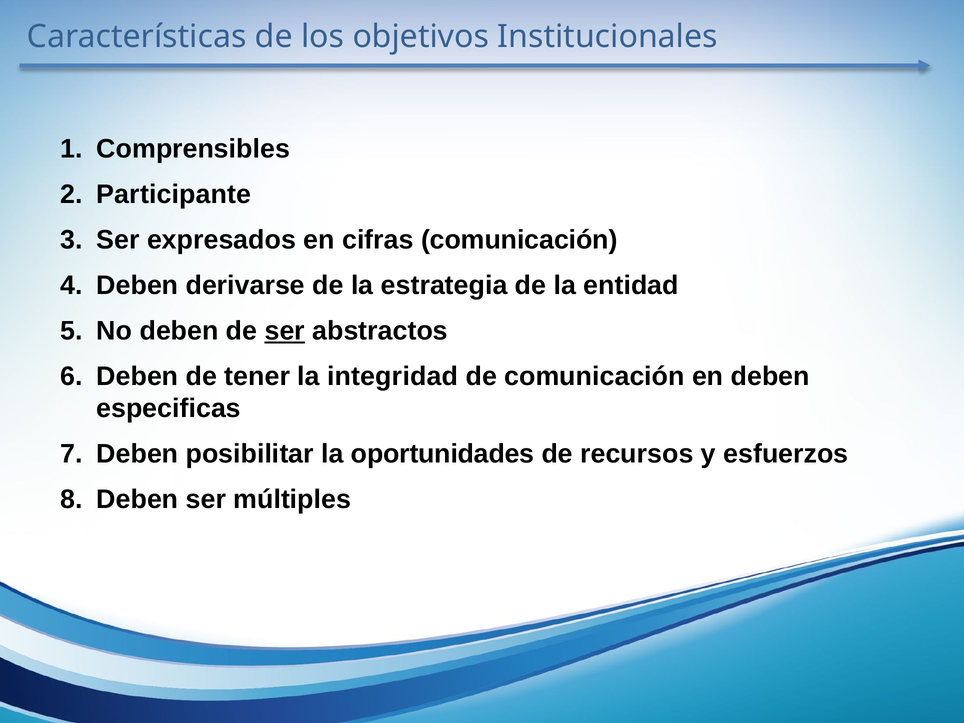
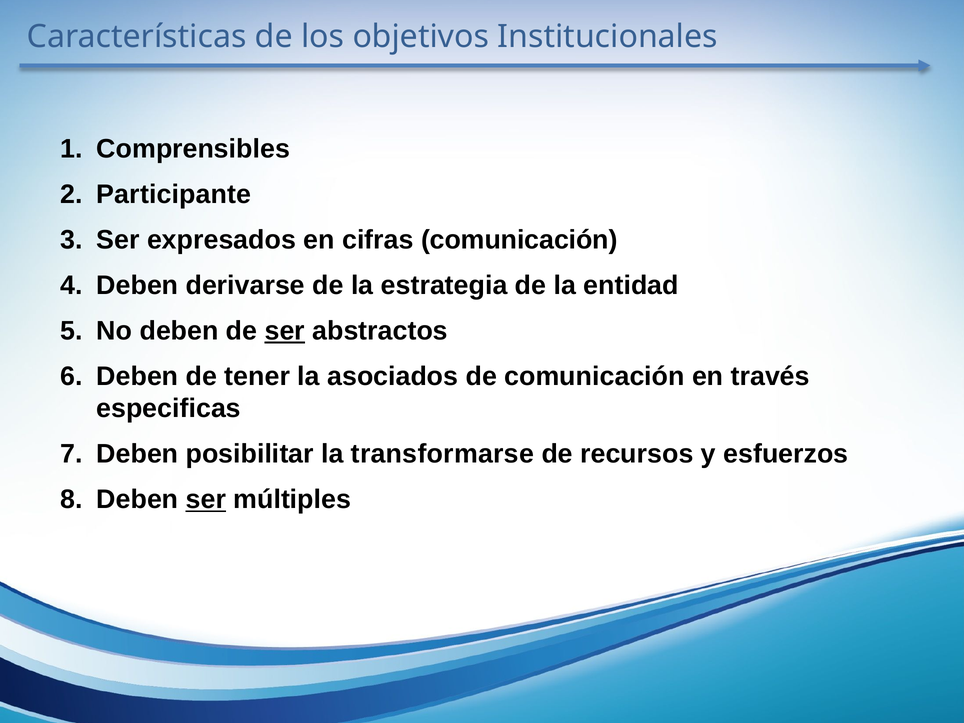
integridad: integridad -> asociados
en deben: deben -> través
oportunidades: oportunidades -> transformarse
ser at (206, 500) underline: none -> present
